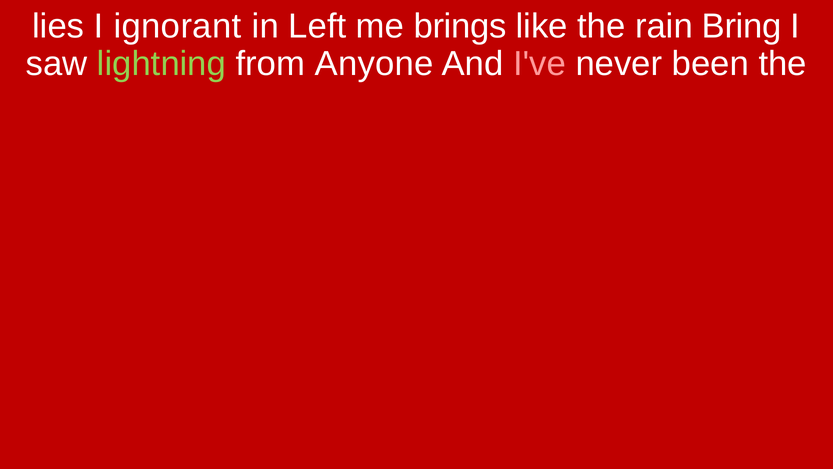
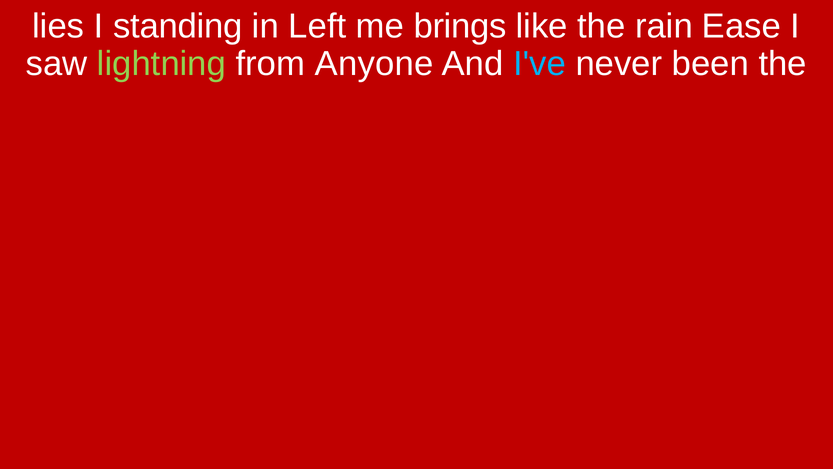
ignorant: ignorant -> standing
Bring: Bring -> Ease
I've colour: pink -> light blue
